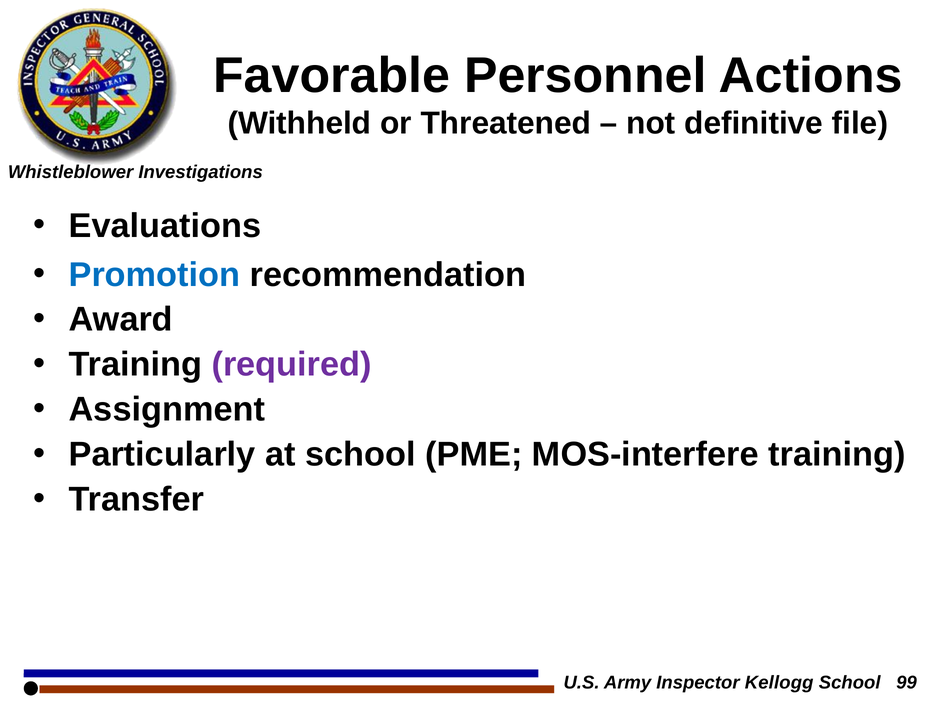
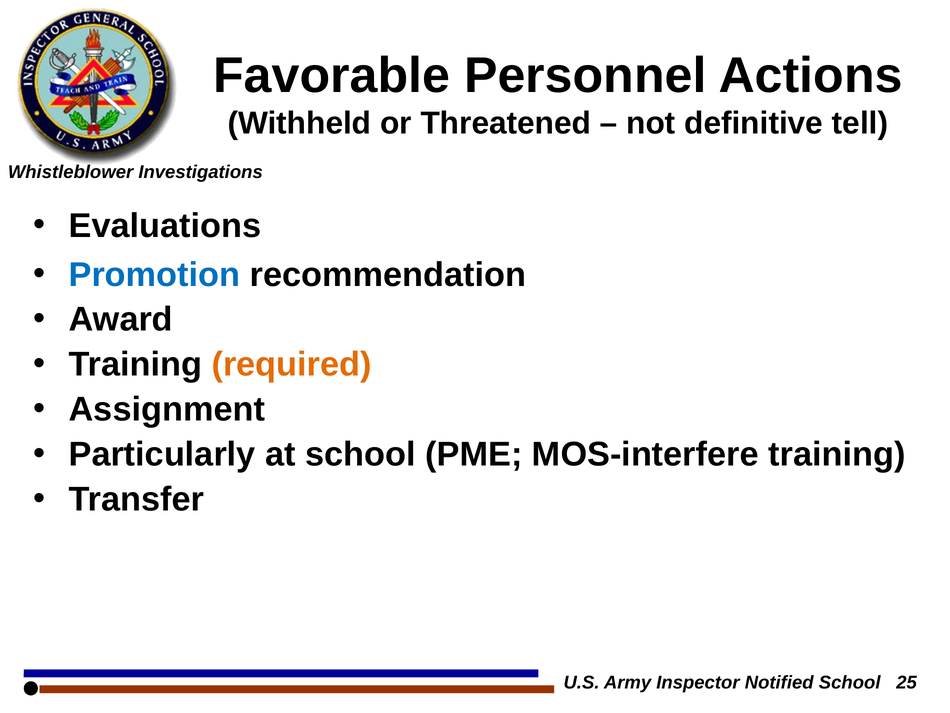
file: file -> tell
required colour: purple -> orange
Kellogg: Kellogg -> Notified
99: 99 -> 25
